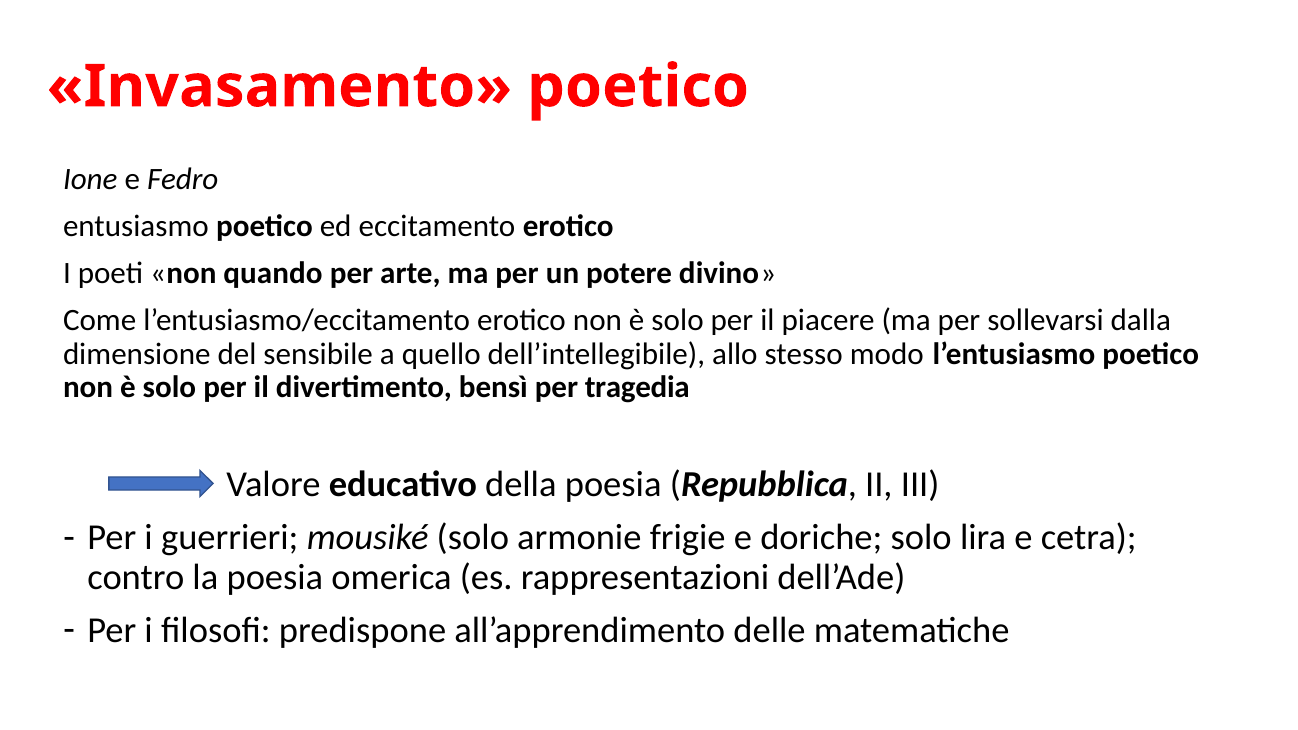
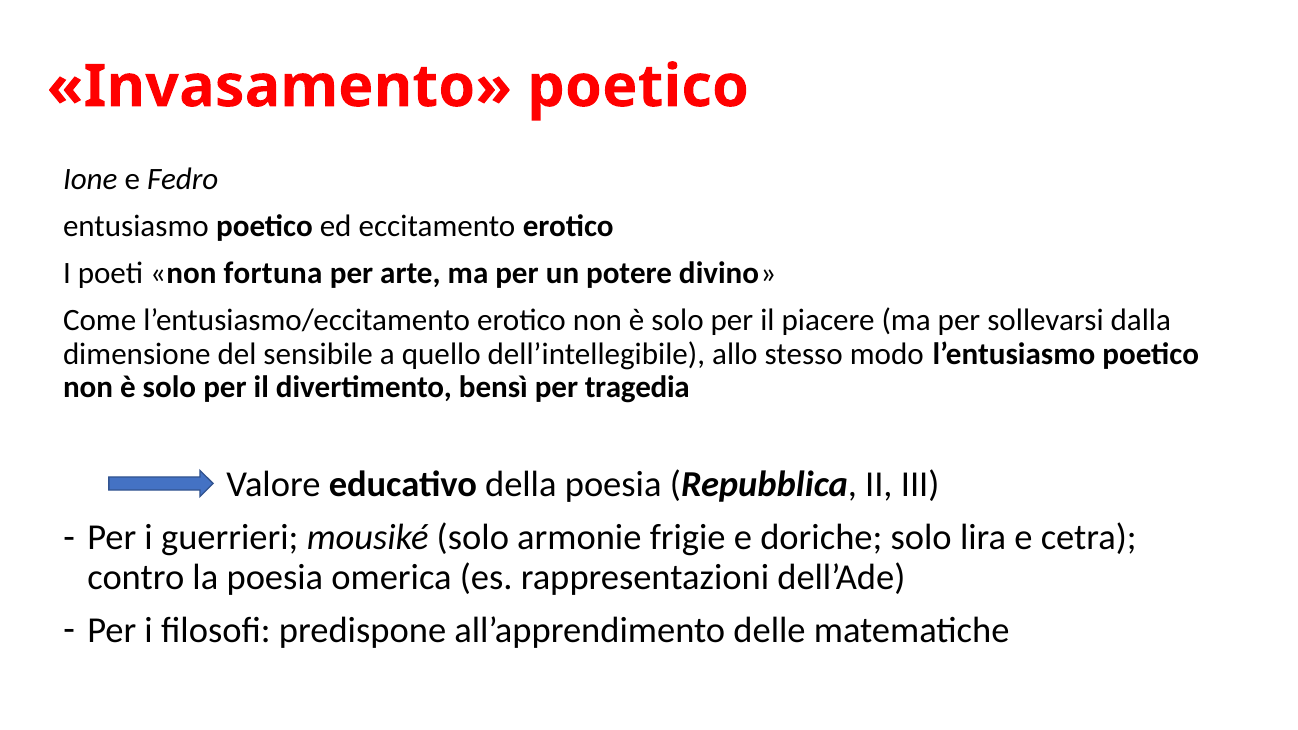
quando: quando -> fortuna
